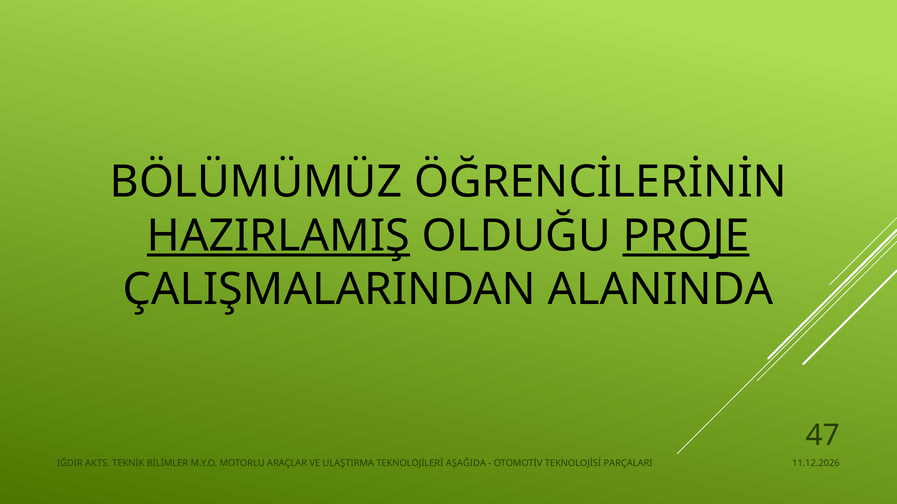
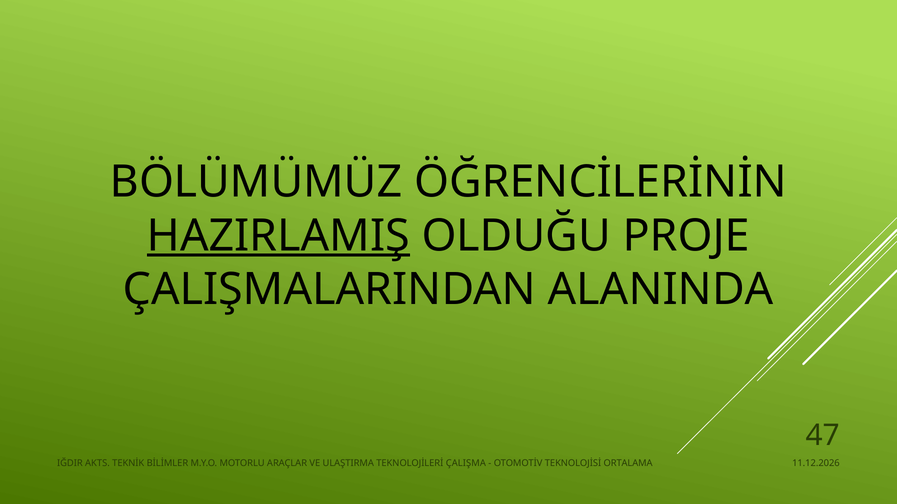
PROJE underline: present -> none
AŞAĞIDA: AŞAĞIDA -> ÇALIŞMA
PARÇALARI: PARÇALARI -> ORTALAMA
